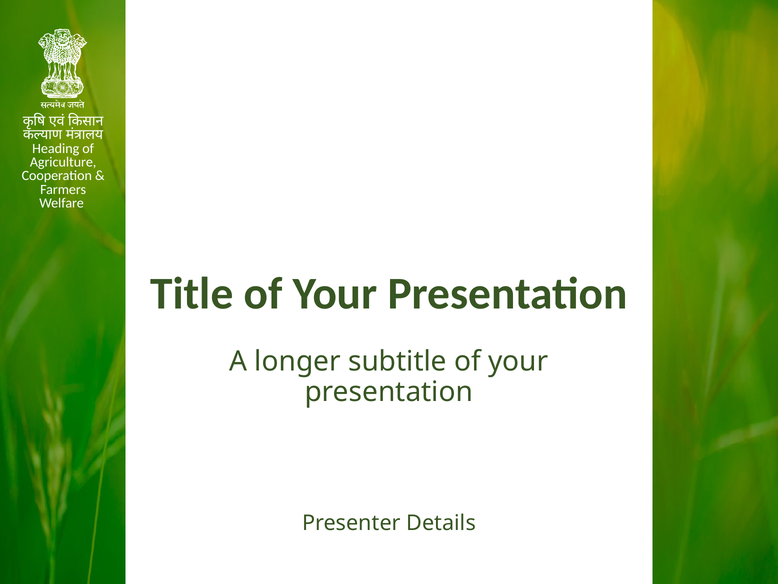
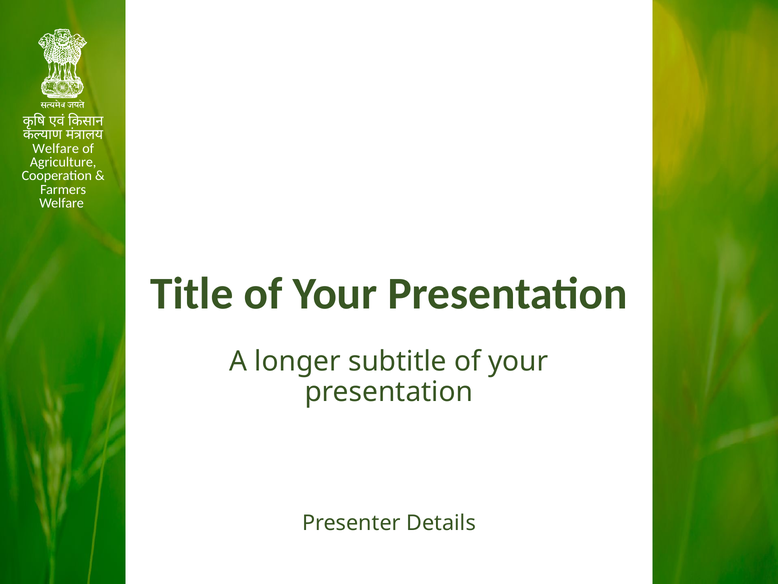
Heading at (56, 148): Heading -> Welfare
